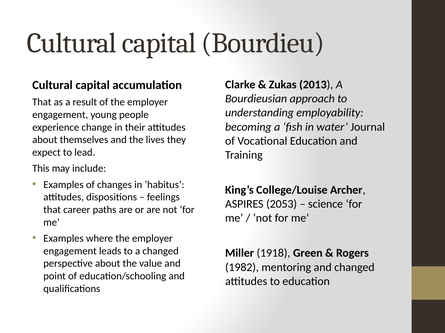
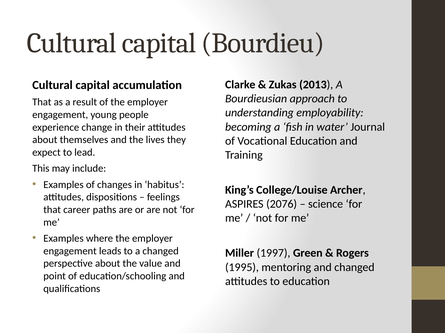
2053: 2053 -> 2076
1918: 1918 -> 1997
1982: 1982 -> 1995
